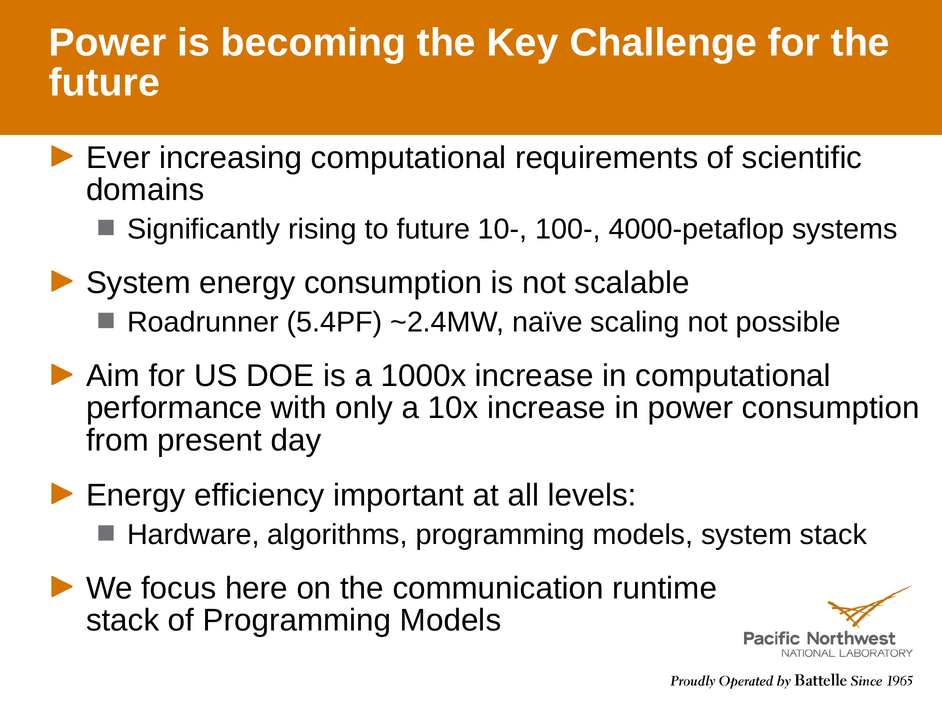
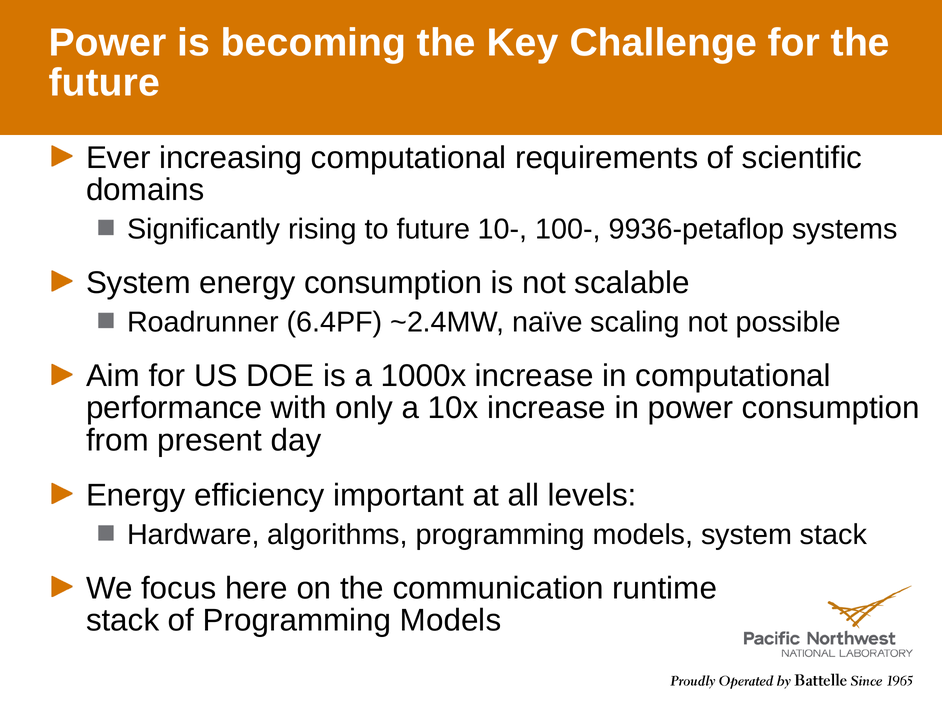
4000-petaflop: 4000-petaflop -> 9936-petaflop
5.4PF: 5.4PF -> 6.4PF
